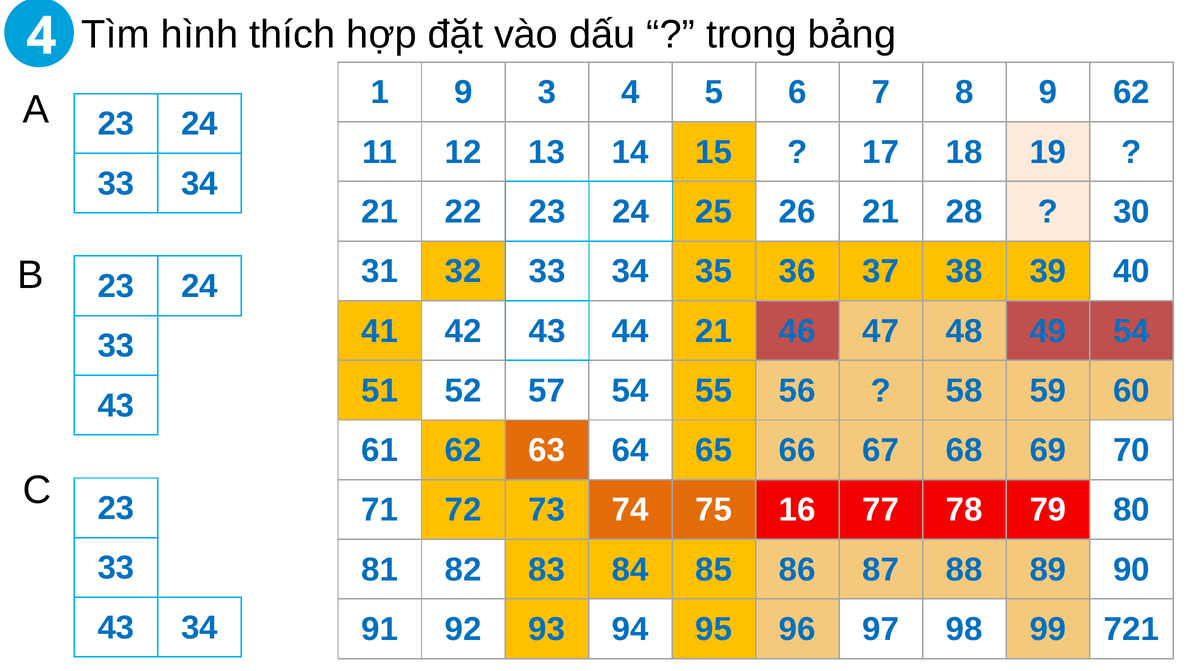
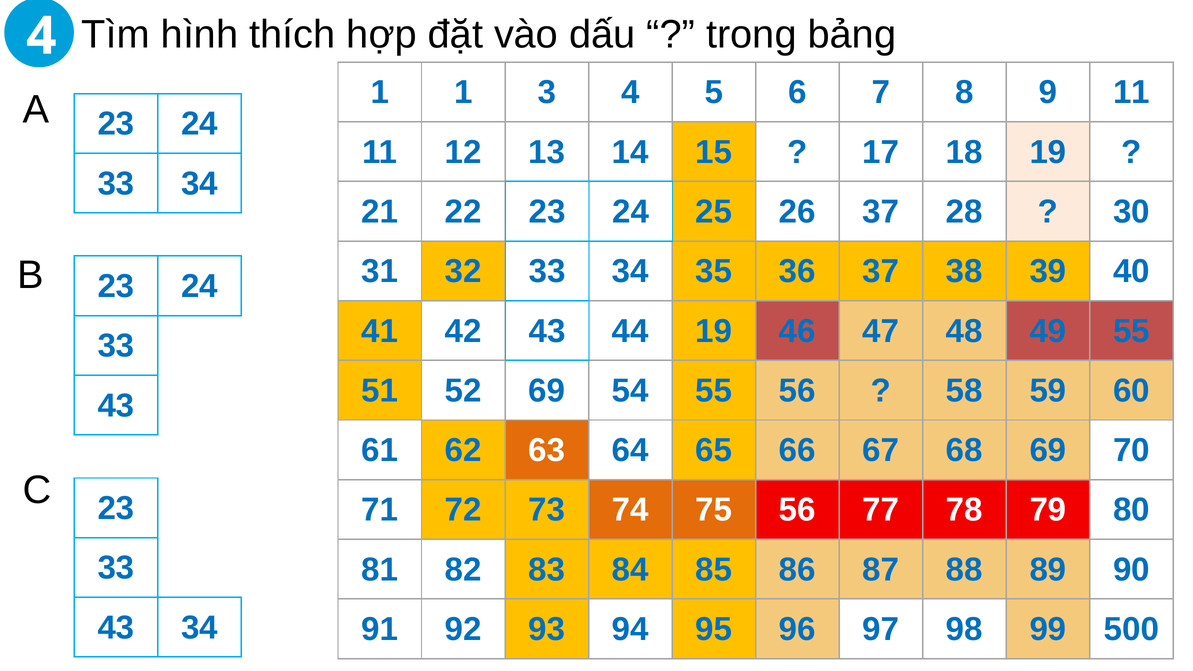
1 9: 9 -> 1
9 62: 62 -> 11
26 21: 21 -> 37
44 21: 21 -> 19
49 54: 54 -> 55
52 57: 57 -> 69
75 16: 16 -> 56
721: 721 -> 500
